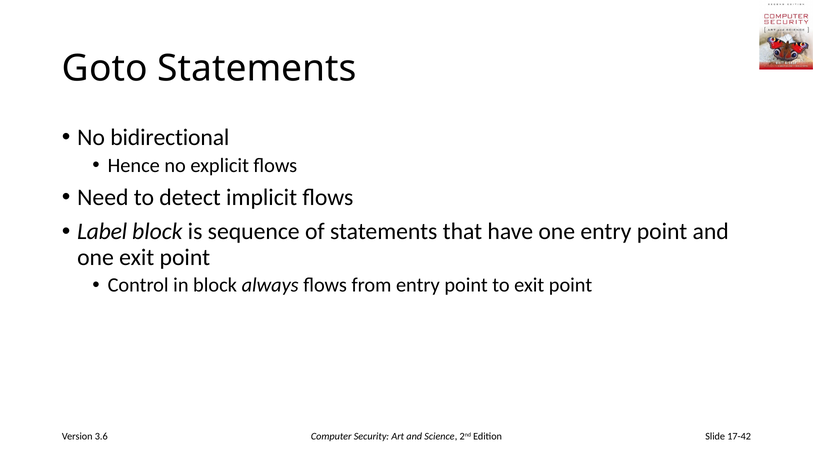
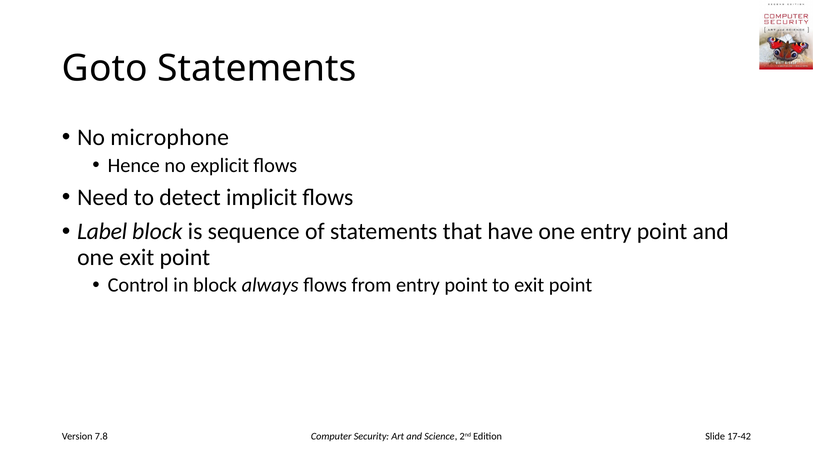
bidirectional: bidirectional -> microphone
3.6: 3.6 -> 7.8
